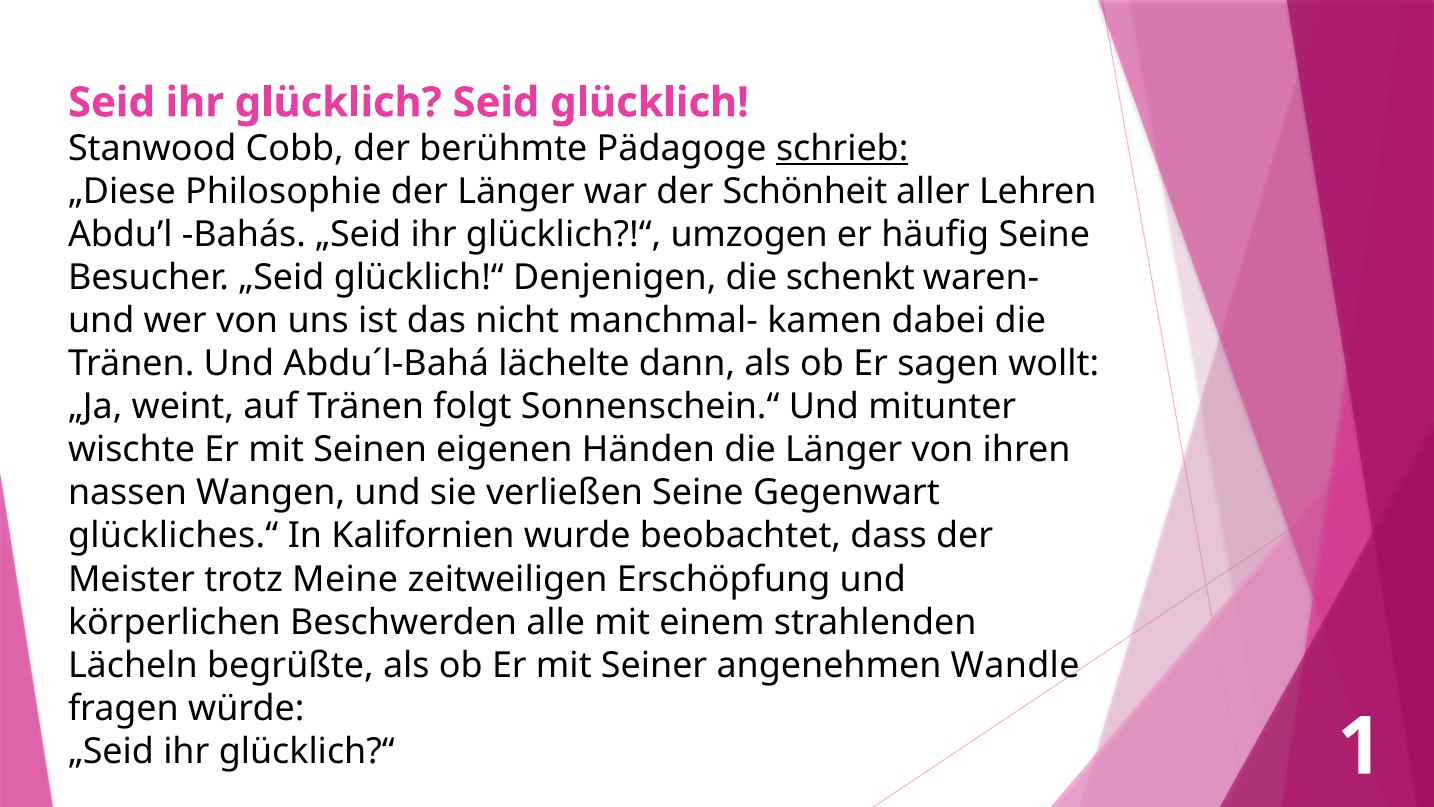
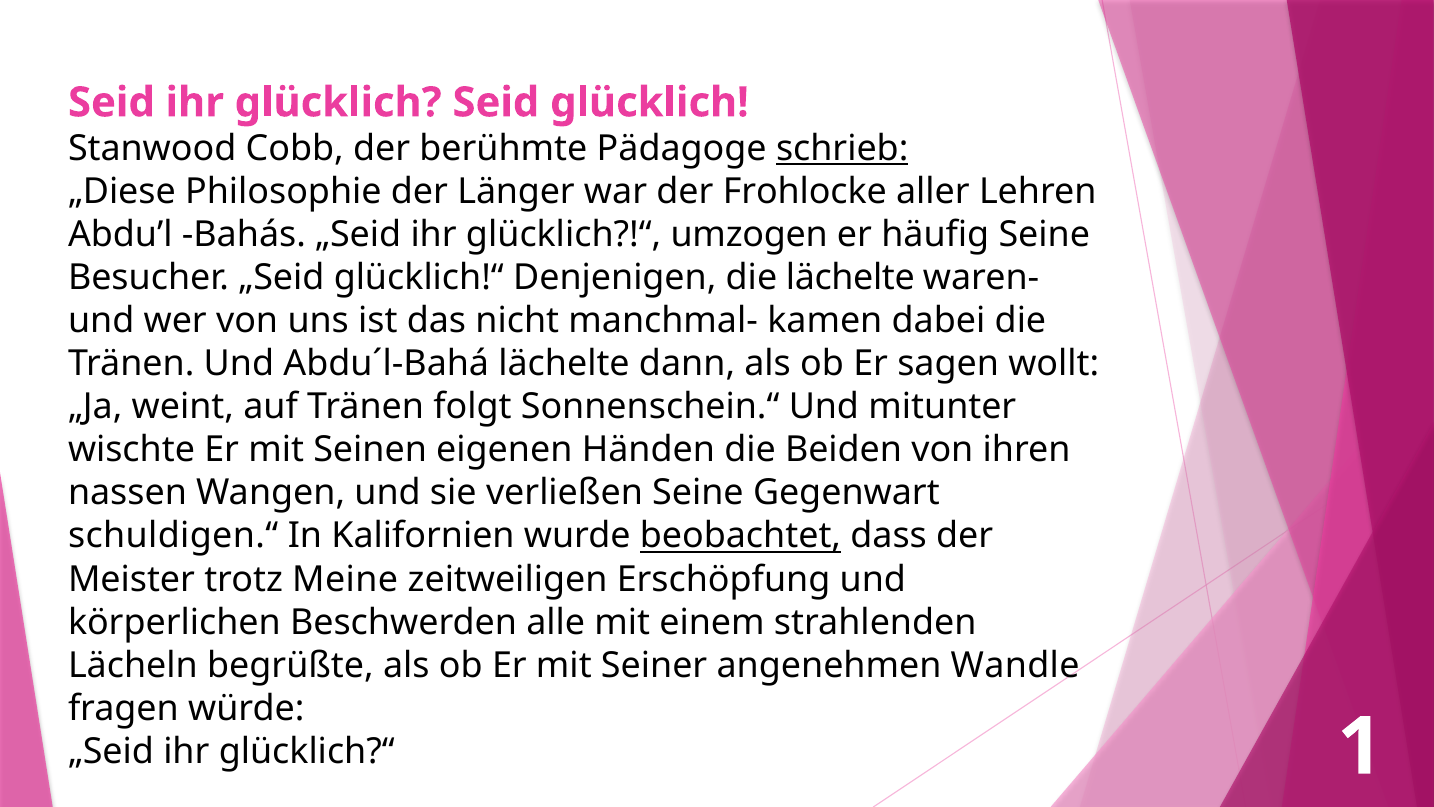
Schönheit: Schönheit -> Frohlocke
die schenkt: schenkt -> lächelte
die Länger: Länger -> Beiden
glückliches.“: glückliches.“ -> schuldigen.“
beobachtet underline: none -> present
